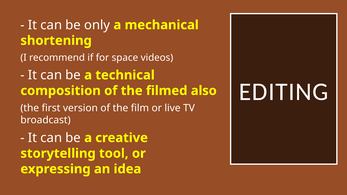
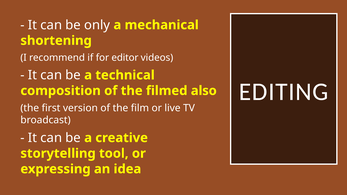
space: space -> editor
